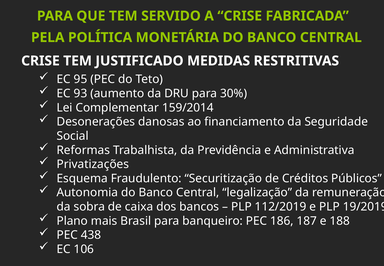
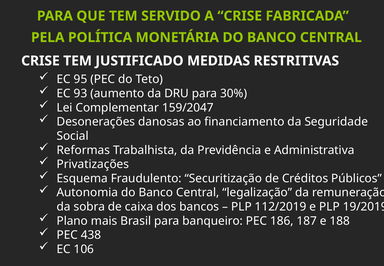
159/2014: 159/2014 -> 159/2047
